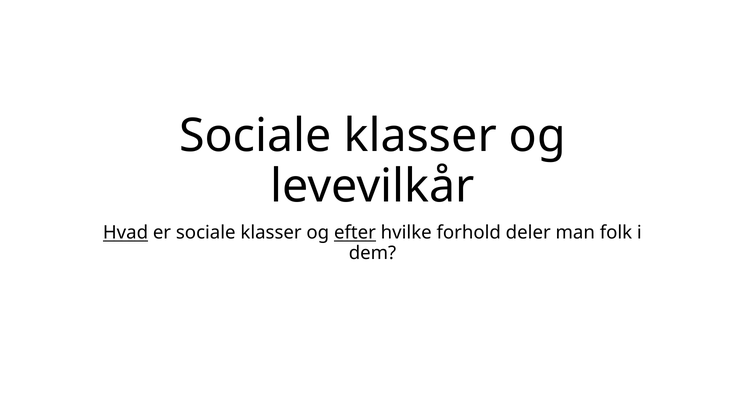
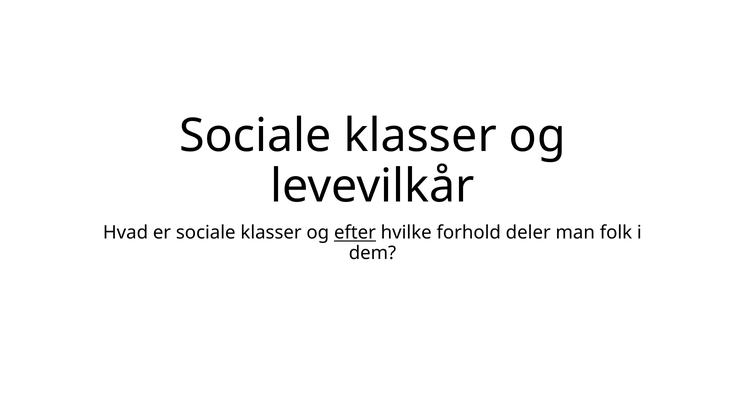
Hvad underline: present -> none
